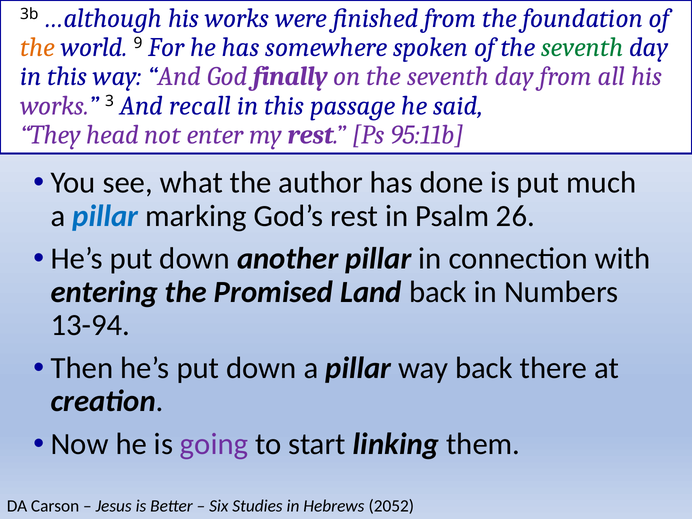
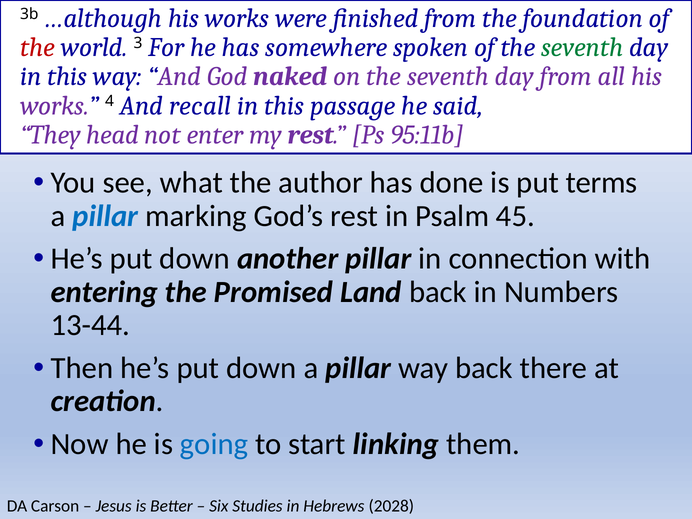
the at (37, 48) colour: orange -> red
9: 9 -> 3
finally: finally -> naked
3: 3 -> 4
much: much -> terms
26: 26 -> 45
13-94: 13-94 -> 13-44
going colour: purple -> blue
2052: 2052 -> 2028
